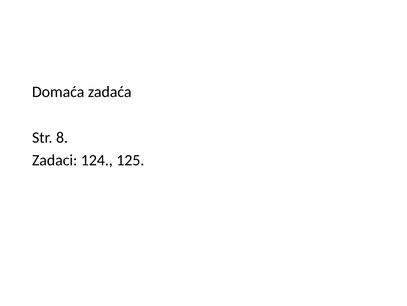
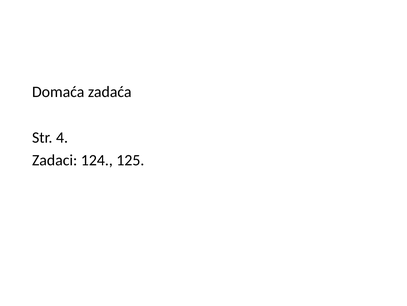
8: 8 -> 4
